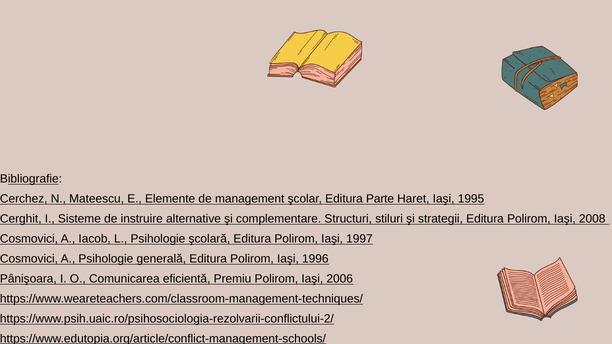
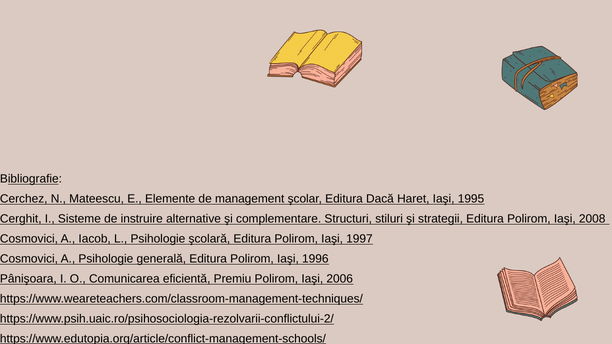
Parte: Parte -> Dacă
